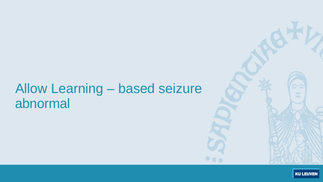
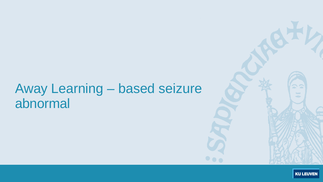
Allow: Allow -> Away
